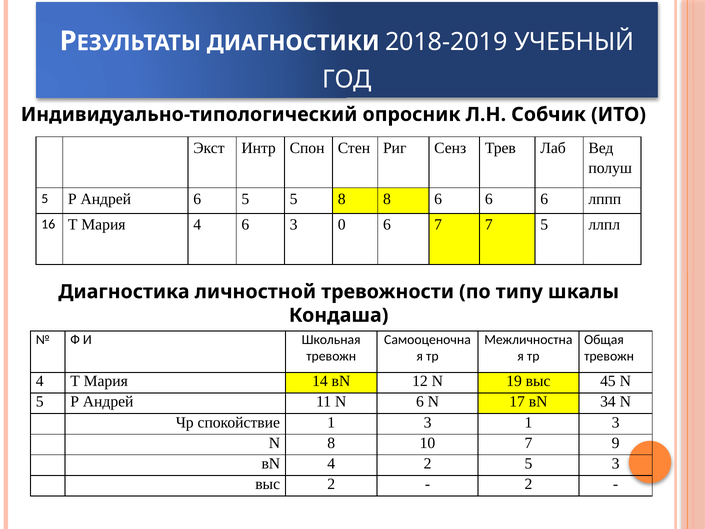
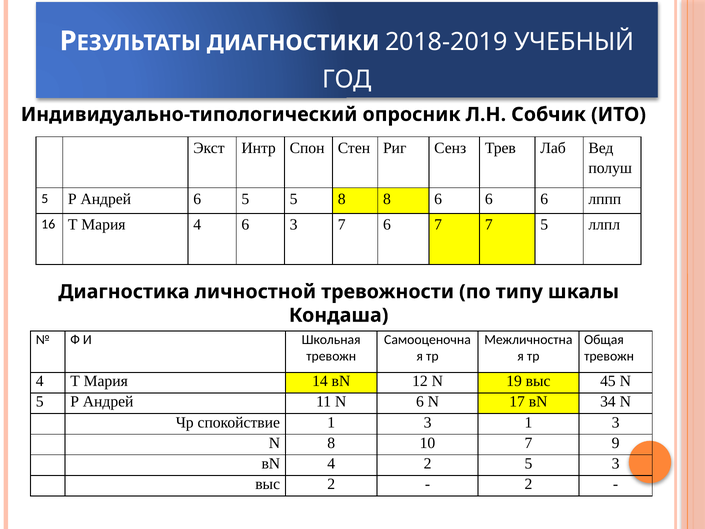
3 0: 0 -> 7
